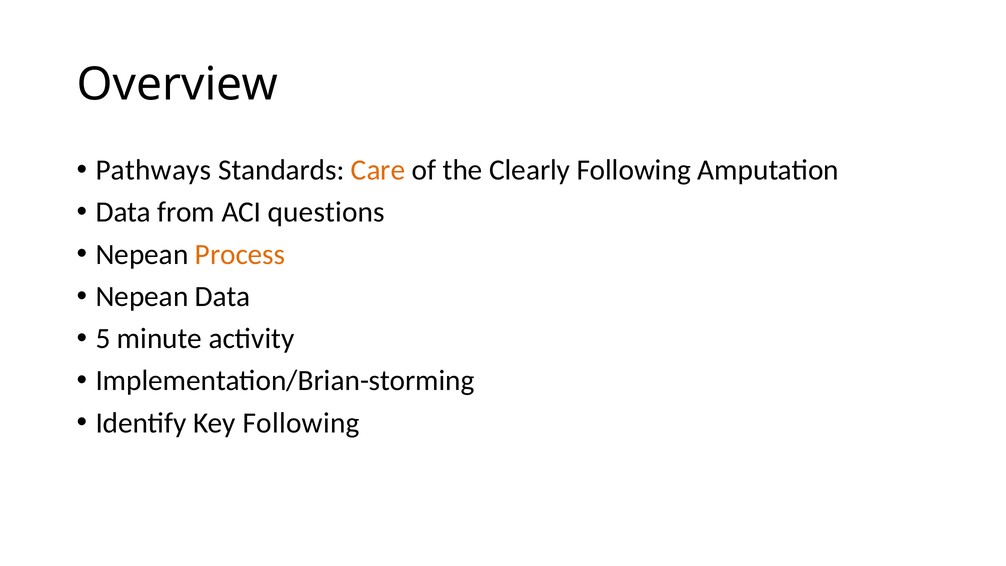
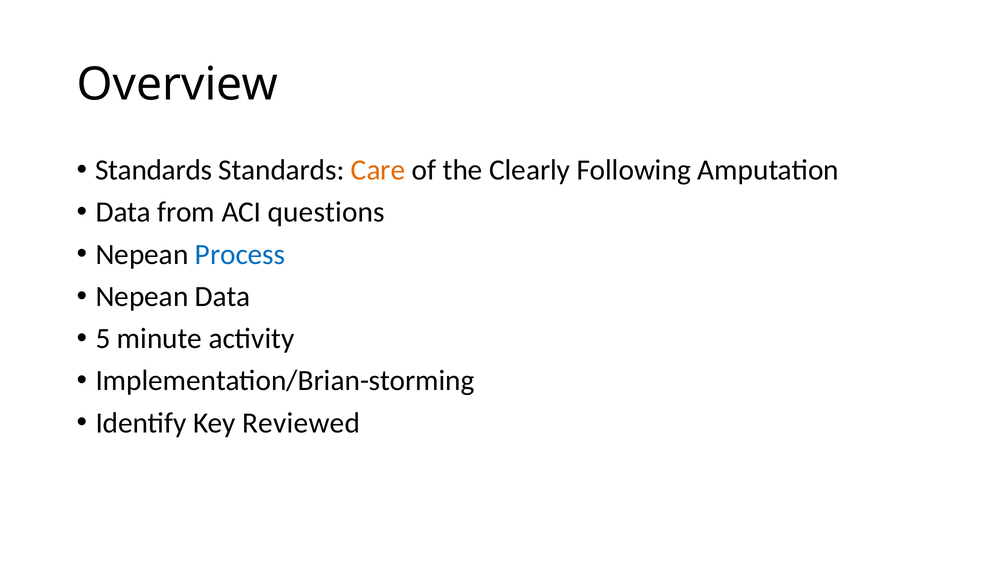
Pathways at (153, 170): Pathways -> Standards
Process colour: orange -> blue
Key Following: Following -> Reviewed
